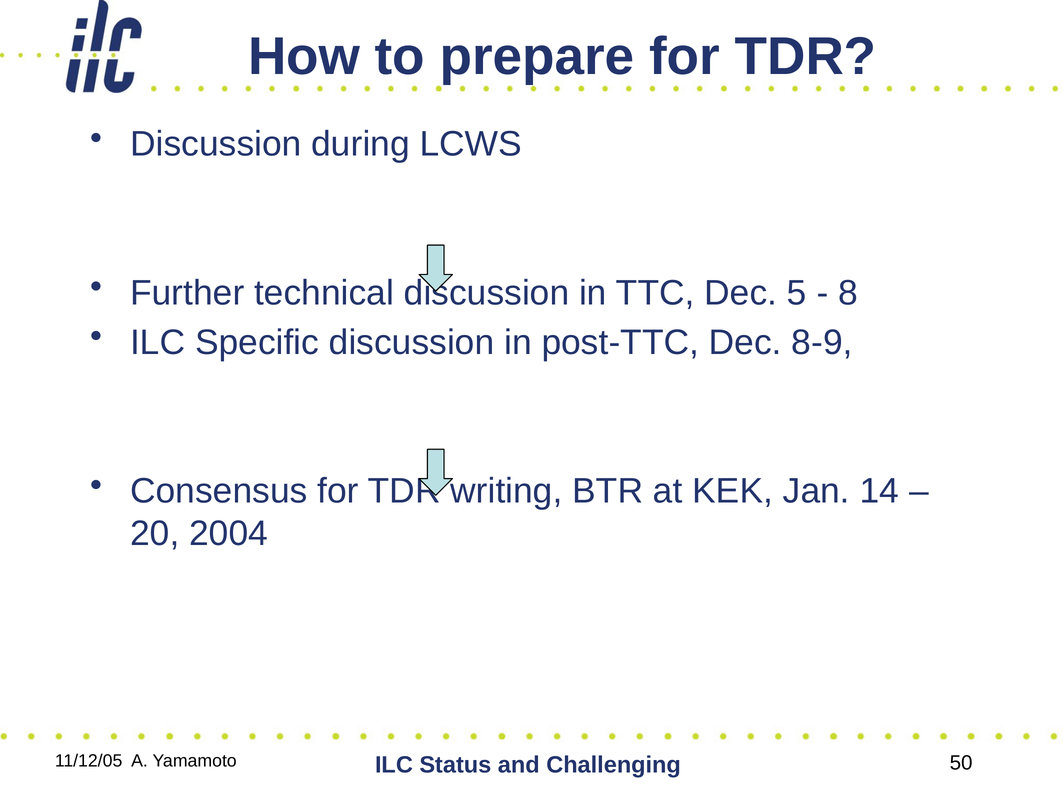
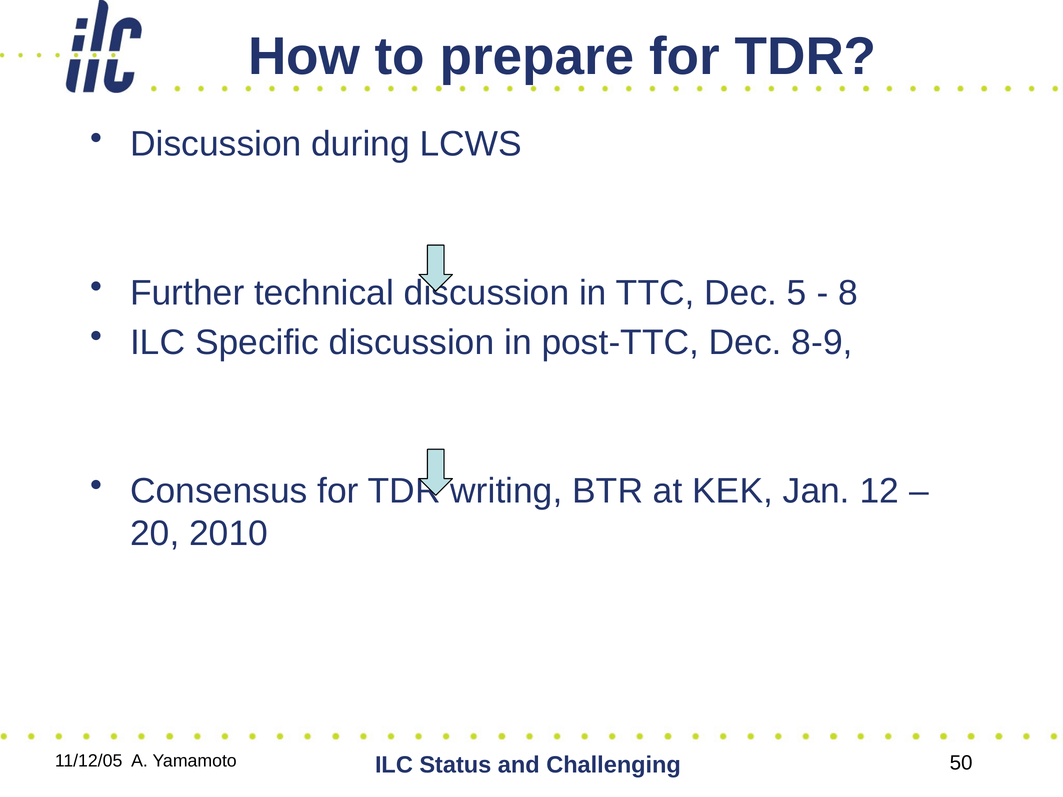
14: 14 -> 12
2004: 2004 -> 2010
